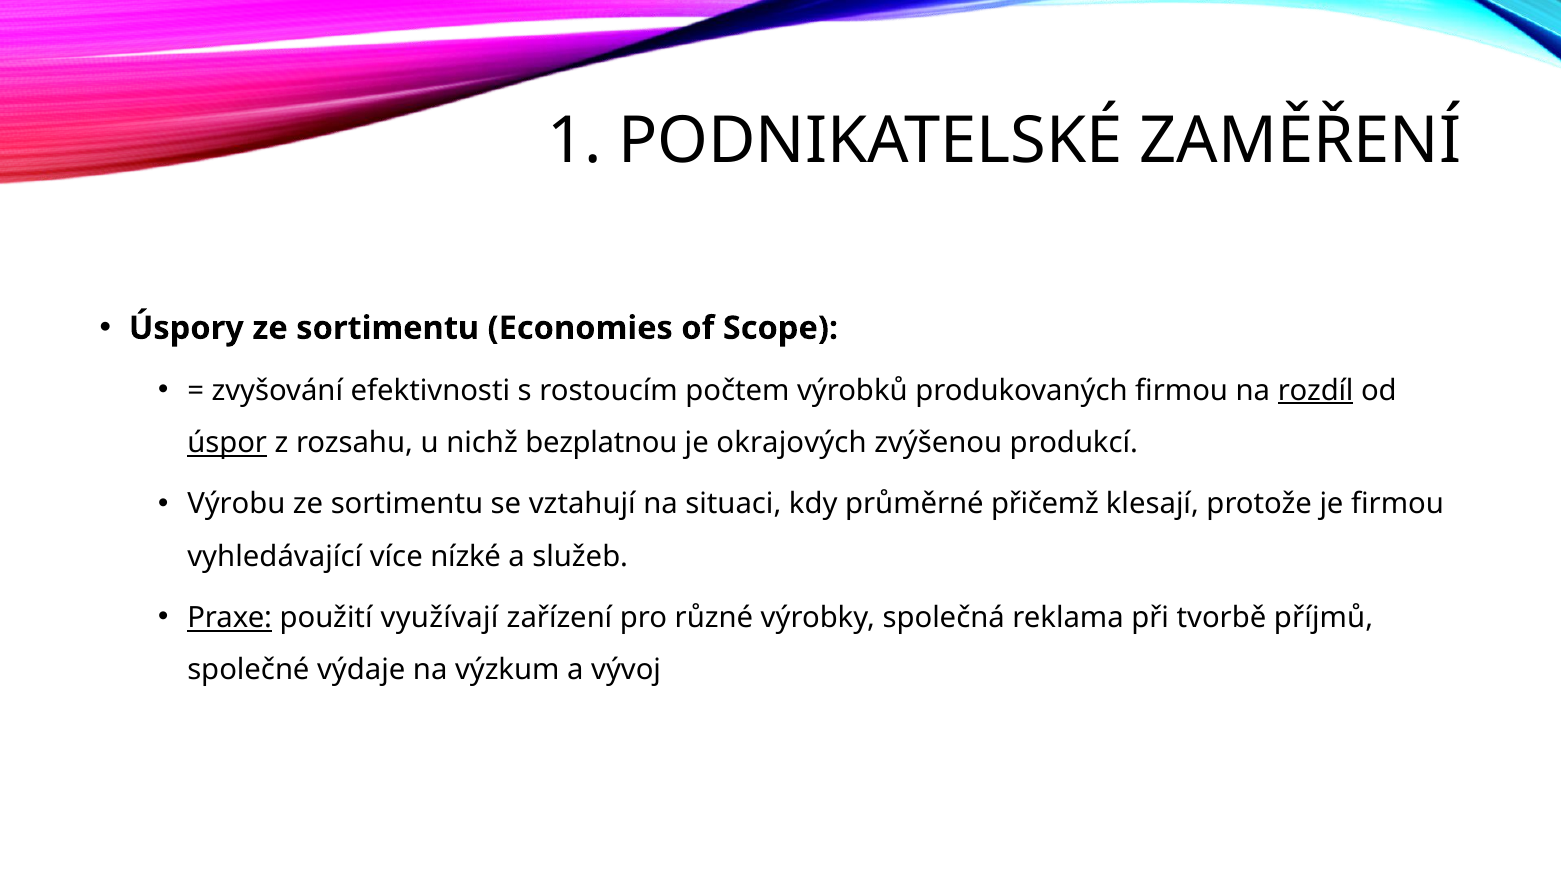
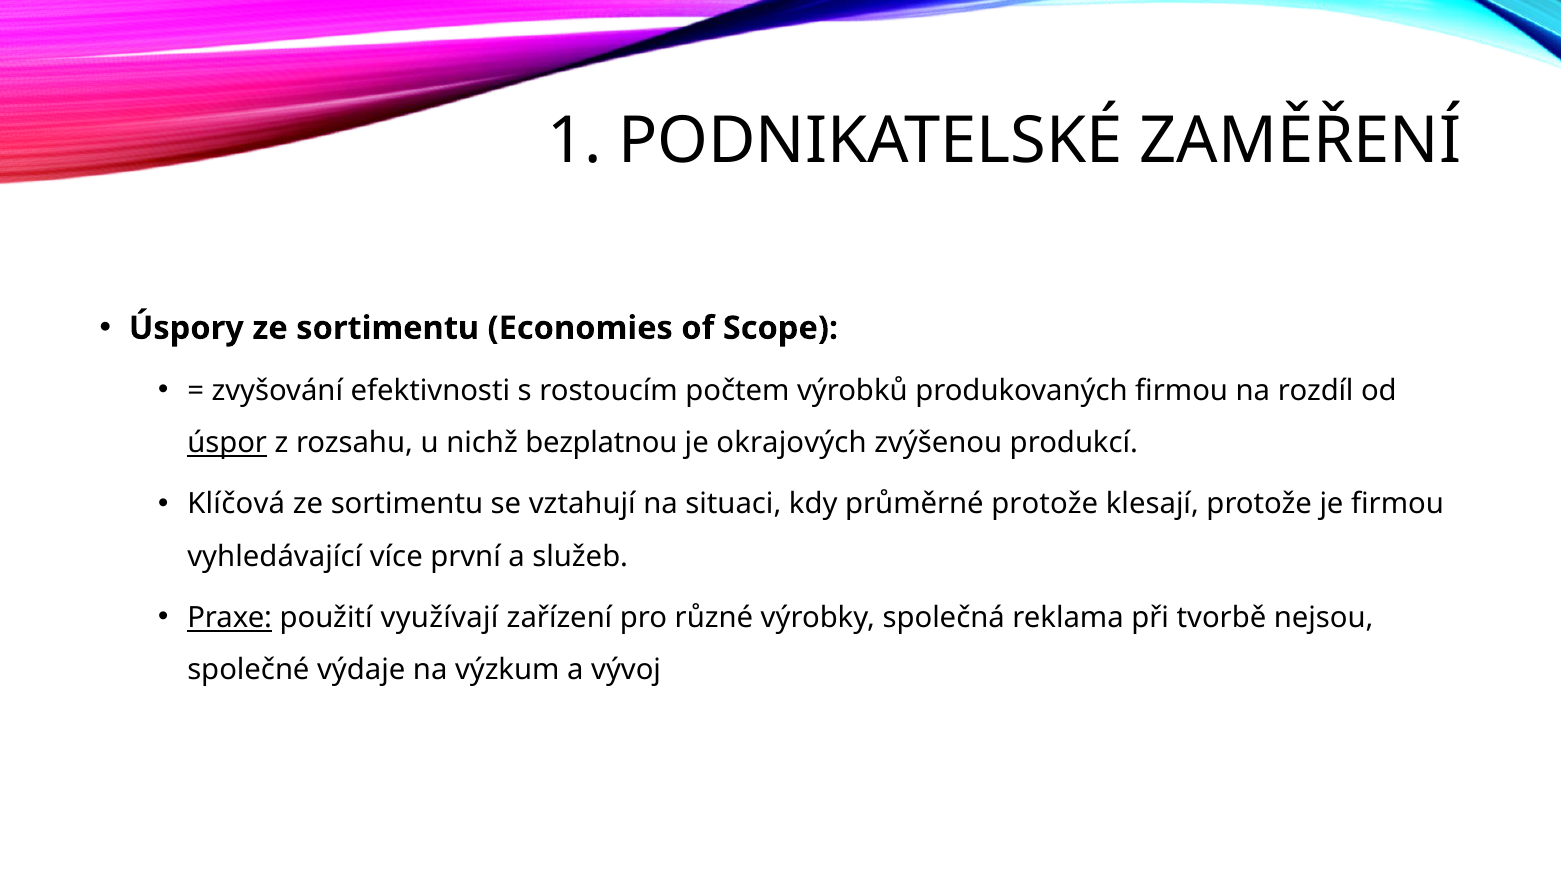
rozdíl underline: present -> none
Výrobu: Výrobu -> Klíčová
průměrné přičemž: přičemž -> protože
nízké: nízké -> první
příjmů: příjmů -> nejsou
